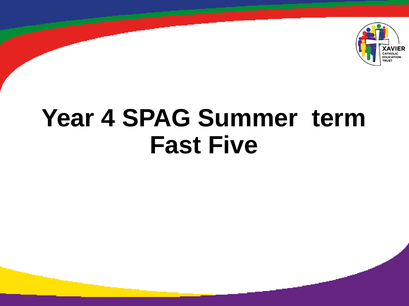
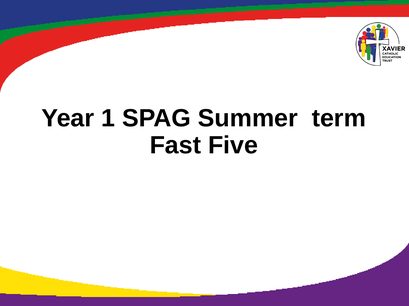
4: 4 -> 1
